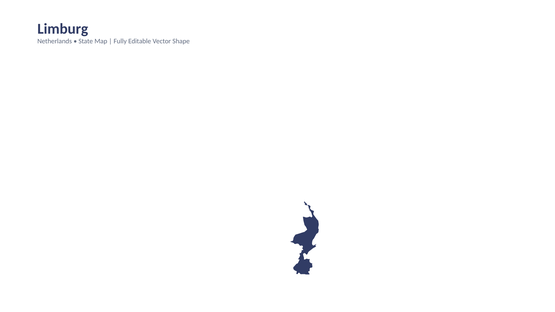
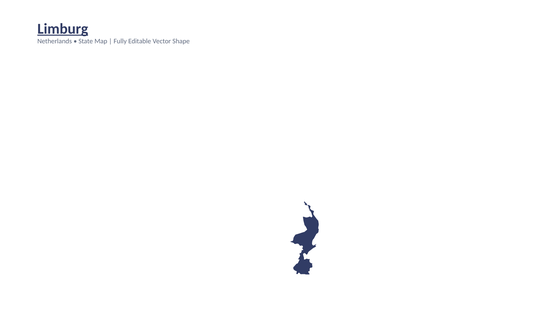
Limburg underline: none -> present
